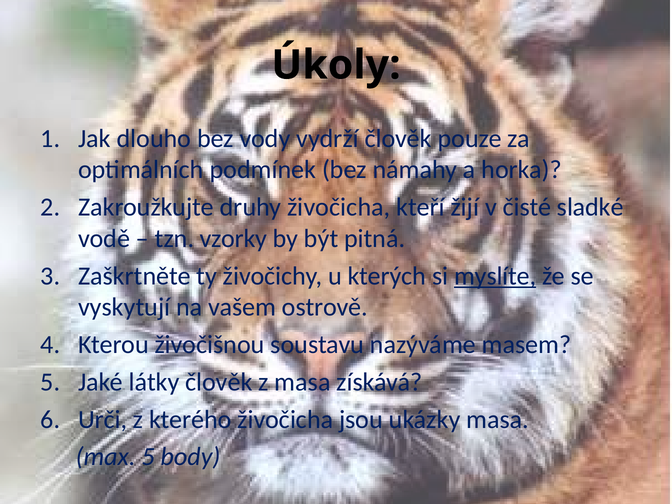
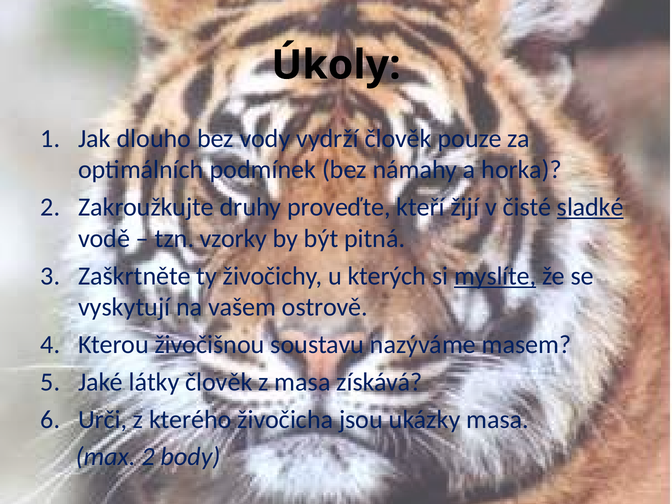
druhy živočicha: živočicha -> proveďte
sladké underline: none -> present
max 5: 5 -> 2
